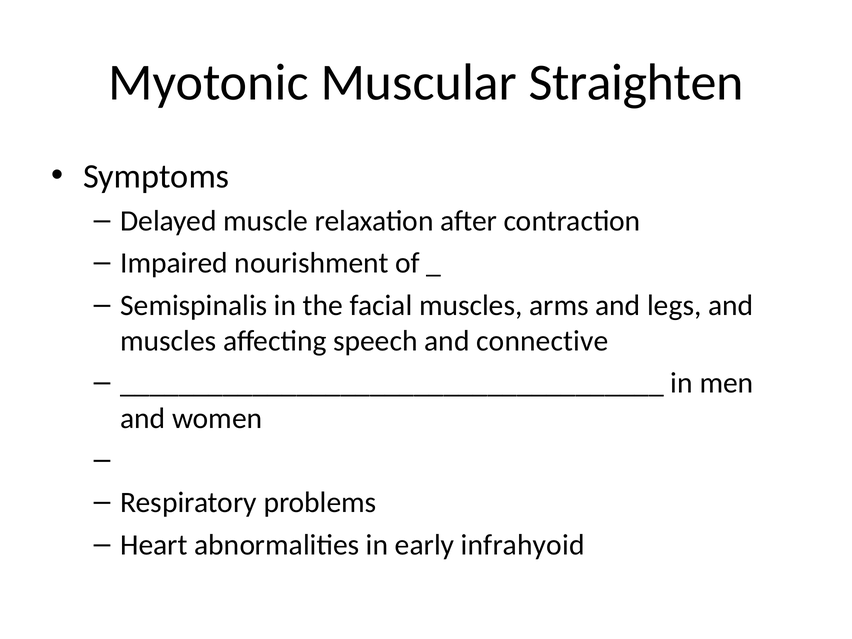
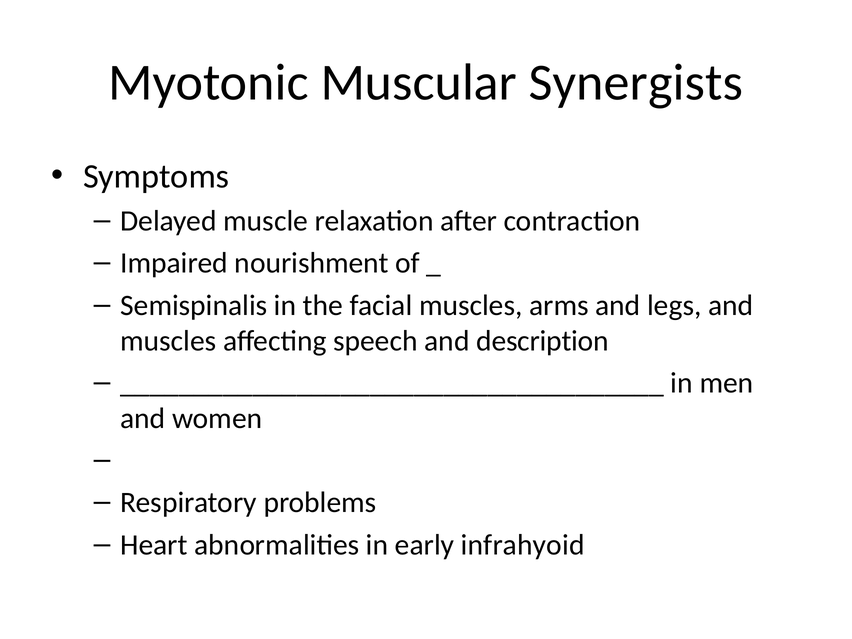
Straighten: Straighten -> Synergists
connective: connective -> description
